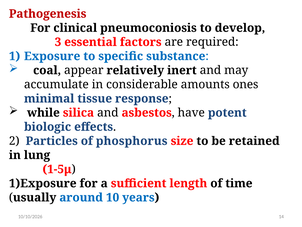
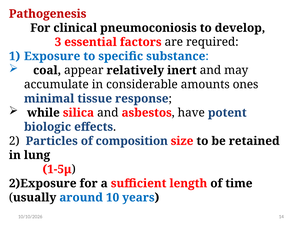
phosphorus: phosphorus -> composition
1)Exposure: 1)Exposure -> 2)Exposure
